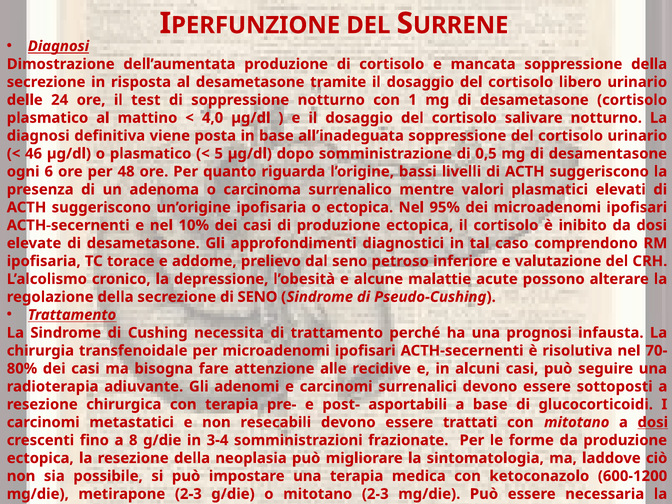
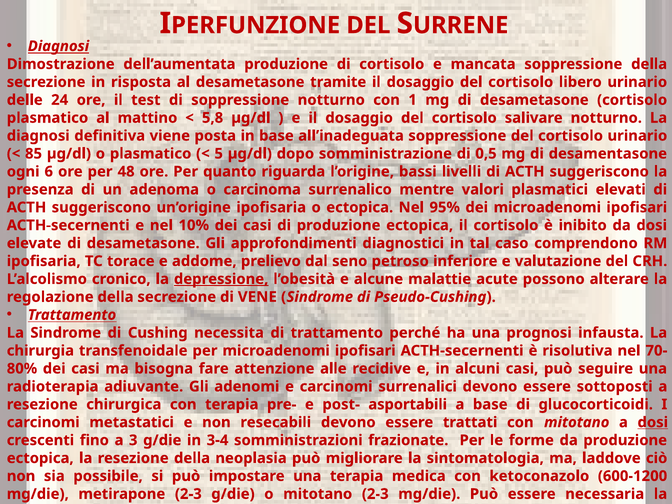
4,0: 4,0 -> 5,8
46: 46 -> 85
depressione underline: none -> present
di SENO: SENO -> VENE
8: 8 -> 3
